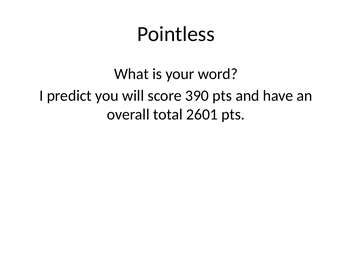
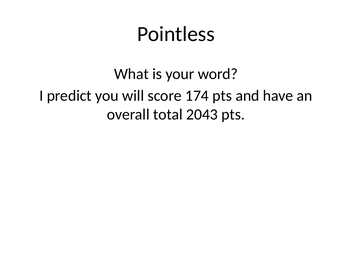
390: 390 -> 174
2601: 2601 -> 2043
